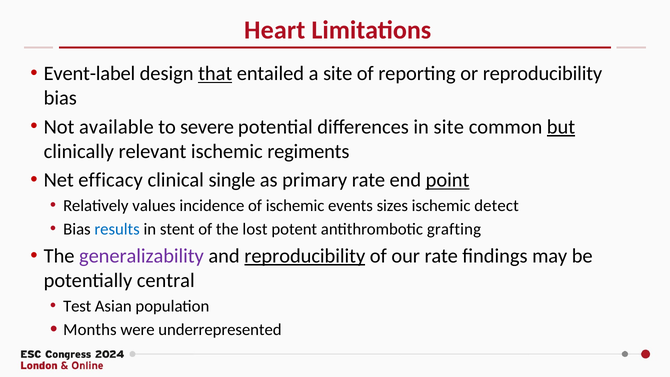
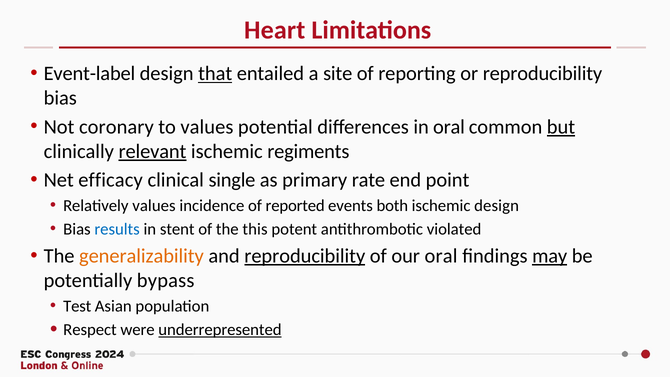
available: available -> coronary
to severe: severe -> values
in site: site -> oral
relevant underline: none -> present
point underline: present -> none
of ischemic: ischemic -> reported
sizes: sizes -> both
ischemic detect: detect -> design
lost: lost -> this
grafting: grafting -> violated
generalizability colour: purple -> orange
our rate: rate -> oral
may underline: none -> present
central: central -> bypass
Months: Months -> Respect
underrepresented underline: none -> present
